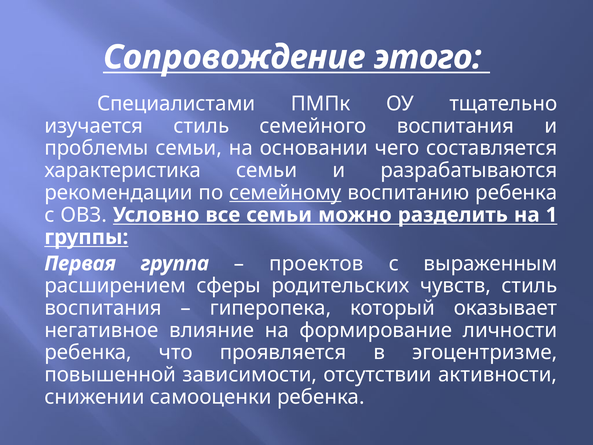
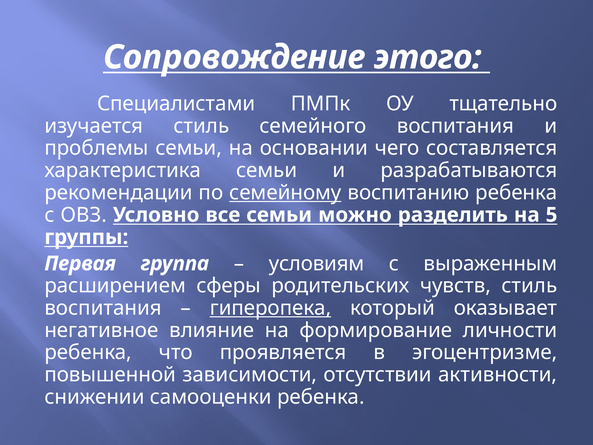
1: 1 -> 5
проектов: проектов -> условиям
гиперопека underline: none -> present
